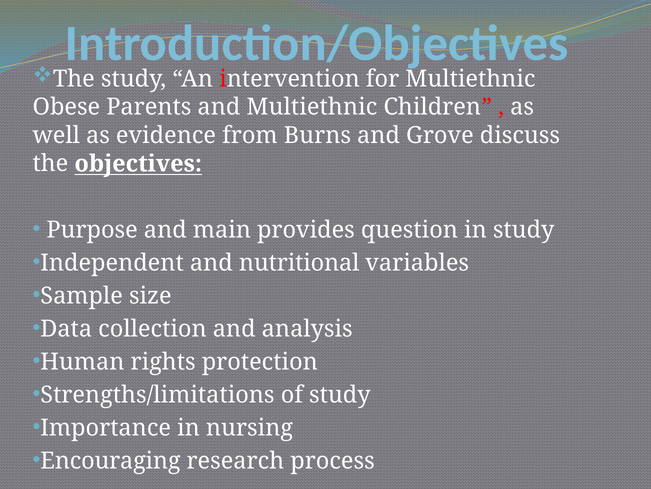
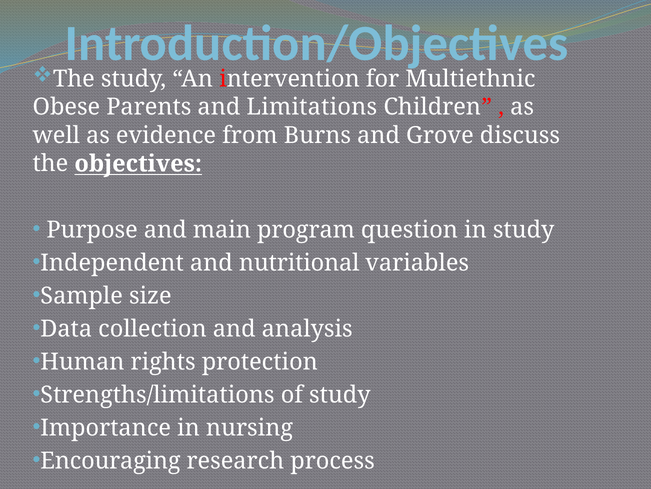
and Multiethnic: Multiethnic -> Limitations
provides: provides -> program
